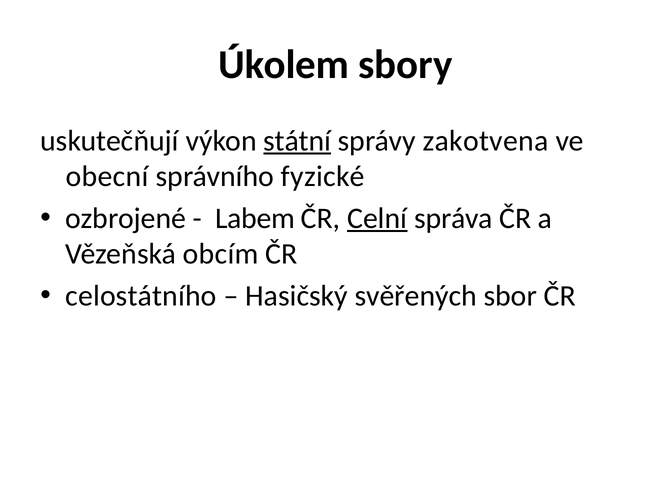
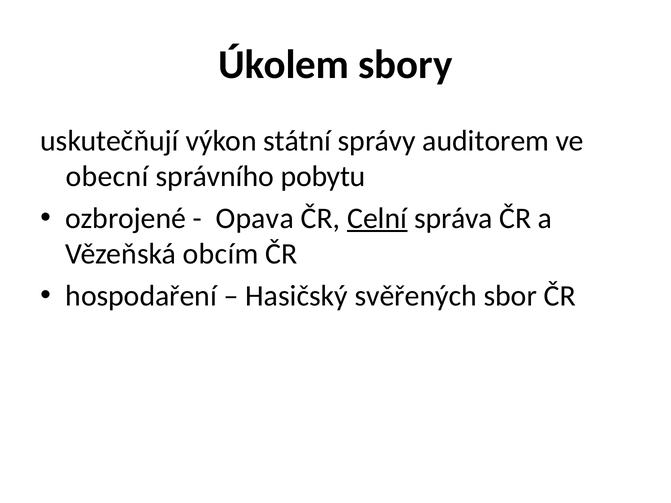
státní underline: present -> none
zakotvena: zakotvena -> auditorem
fyzické: fyzické -> pobytu
Labem: Labem -> Opava
celostátního: celostátního -> hospodaření
